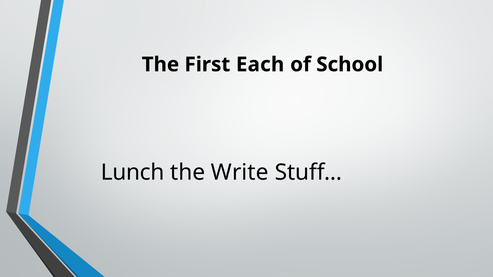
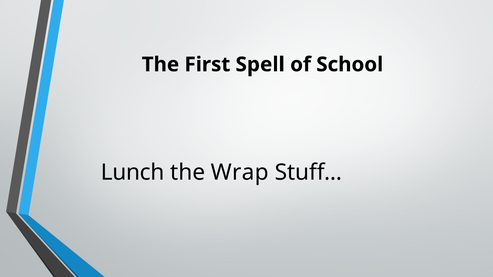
Each: Each -> Spell
Write: Write -> Wrap
